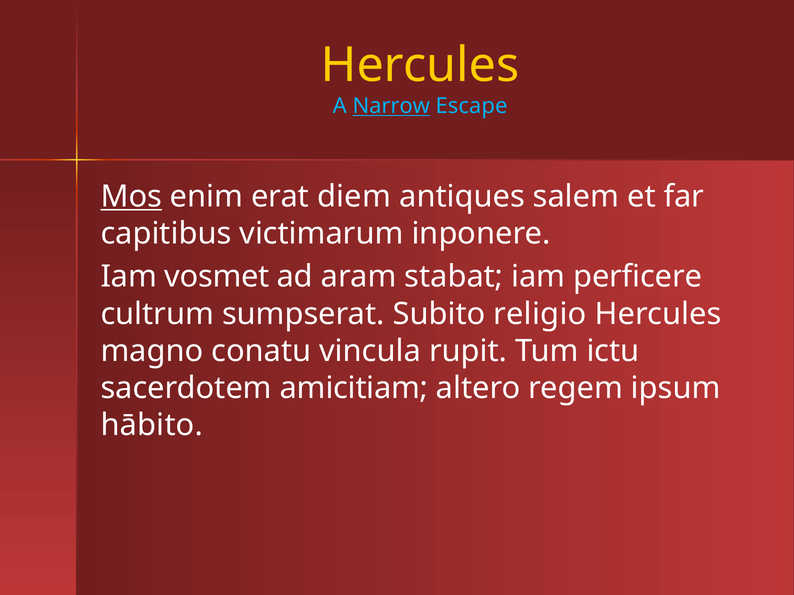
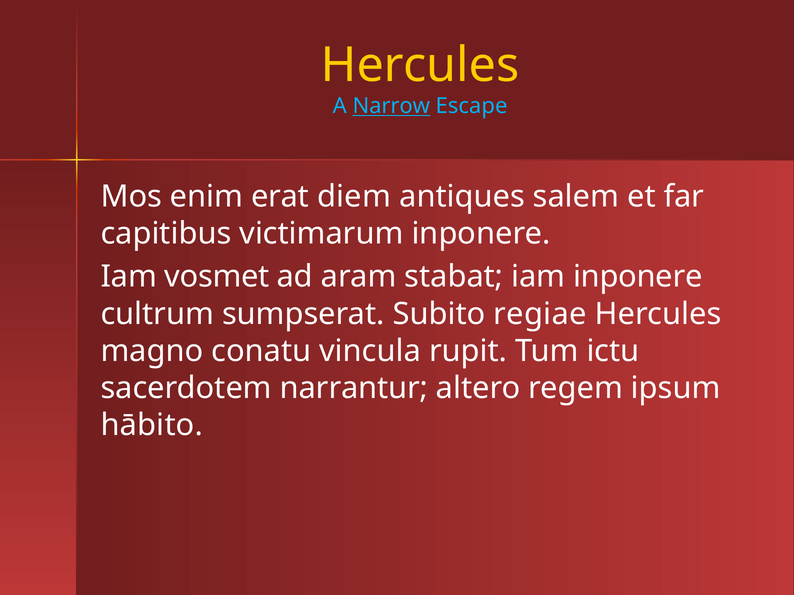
Mos underline: present -> none
iam perficere: perficere -> inponere
religio: religio -> regiae
amicitiam: amicitiam -> narrantur
